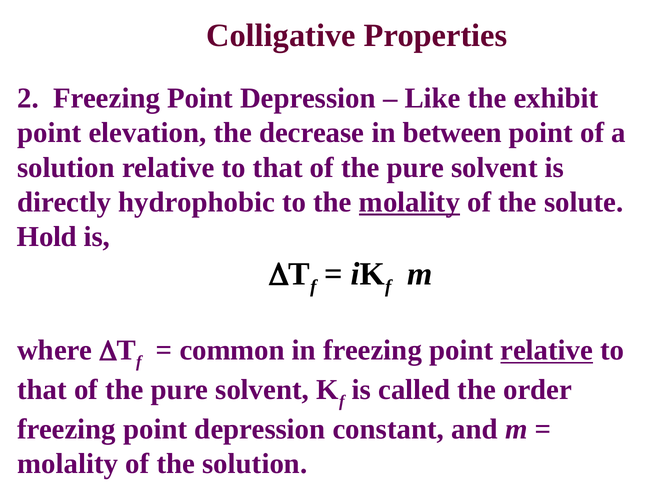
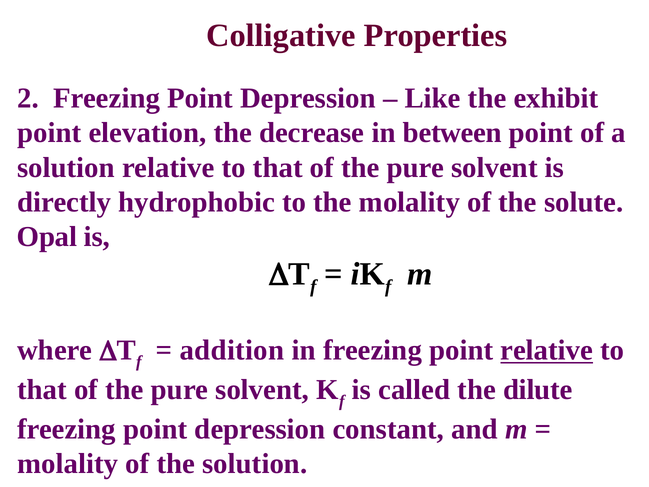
molality at (409, 202) underline: present -> none
Hold: Hold -> Opal
common: common -> addition
order: order -> dilute
